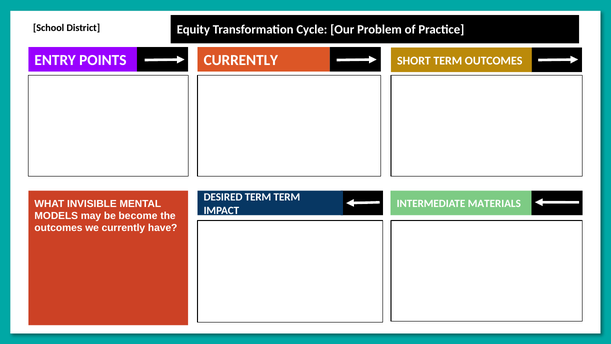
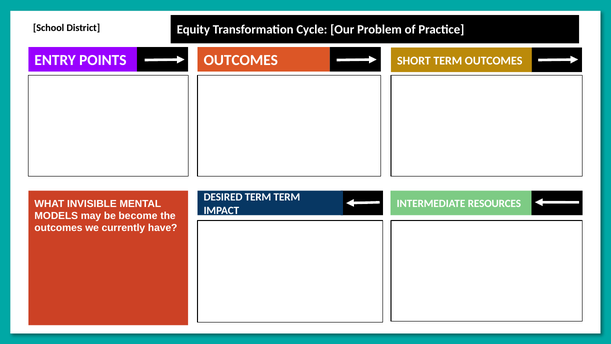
POINTS CURRENTLY: CURRENTLY -> OUTCOMES
MATERIALS: MATERIALS -> RESOURCES
